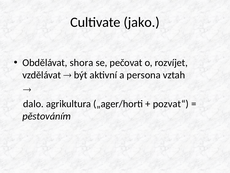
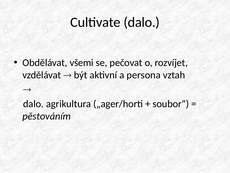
Cultivate jako: jako -> dalo
shora: shora -> všemi
pozvat“: pozvat“ -> soubor“
